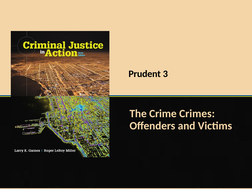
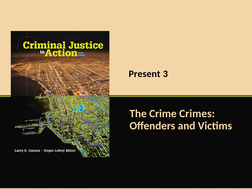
Prudent: Prudent -> Present
